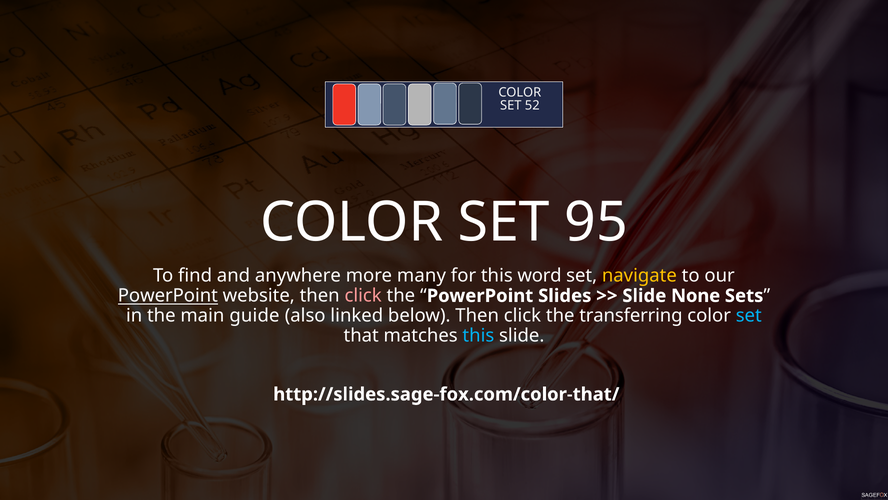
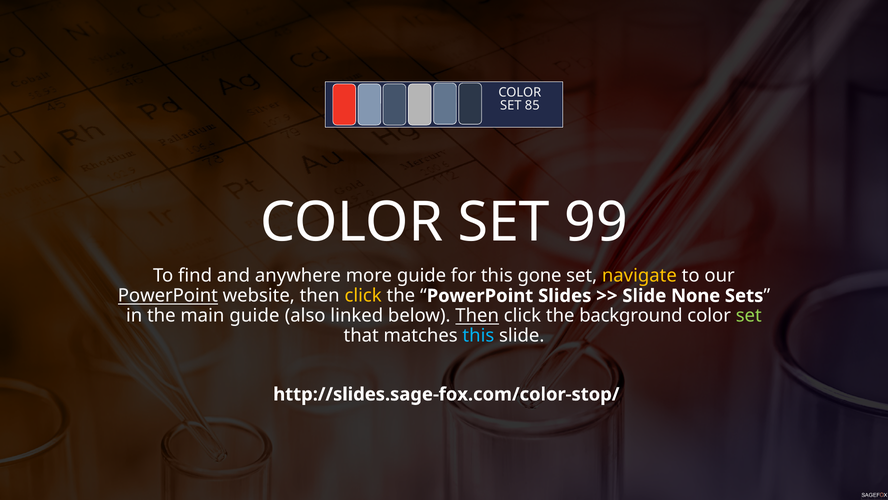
52: 52 -> 85
95: 95 -> 99
more many: many -> guide
word: word -> gone
click at (363, 296) colour: pink -> yellow
Then at (477, 316) underline: none -> present
transferring: transferring -> background
set at (749, 316) colour: light blue -> light green
http://slides.sage-fox.com/color-that/: http://slides.sage-fox.com/color-that/ -> http://slides.sage-fox.com/color-stop/
